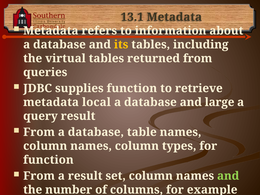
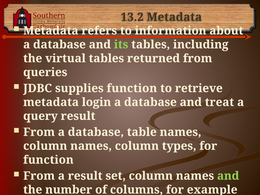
13.1: 13.1 -> 13.2
its colour: yellow -> light green
local: local -> login
large: large -> treat
